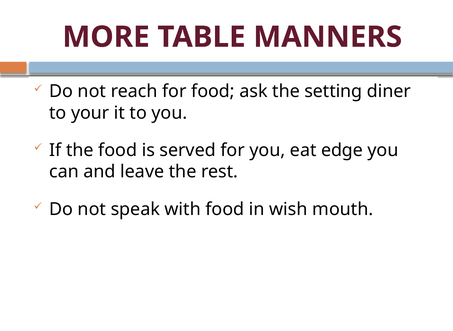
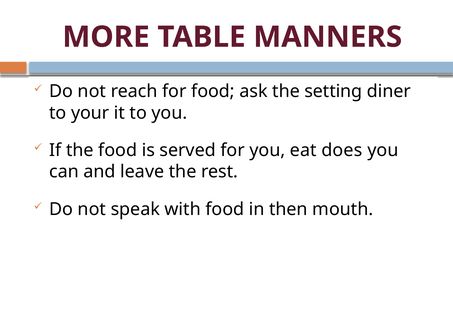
edge: edge -> does
wish: wish -> then
